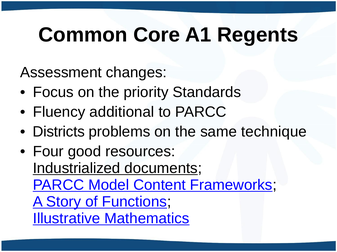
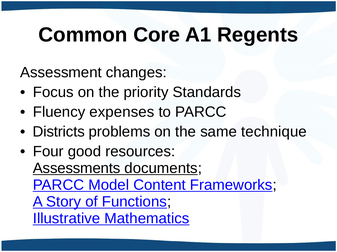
additional: additional -> expenses
Industrialized: Industrialized -> Assessments
